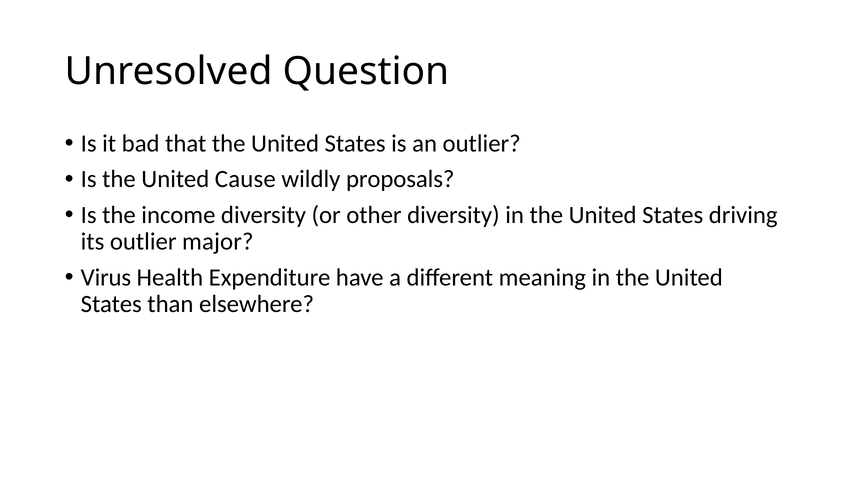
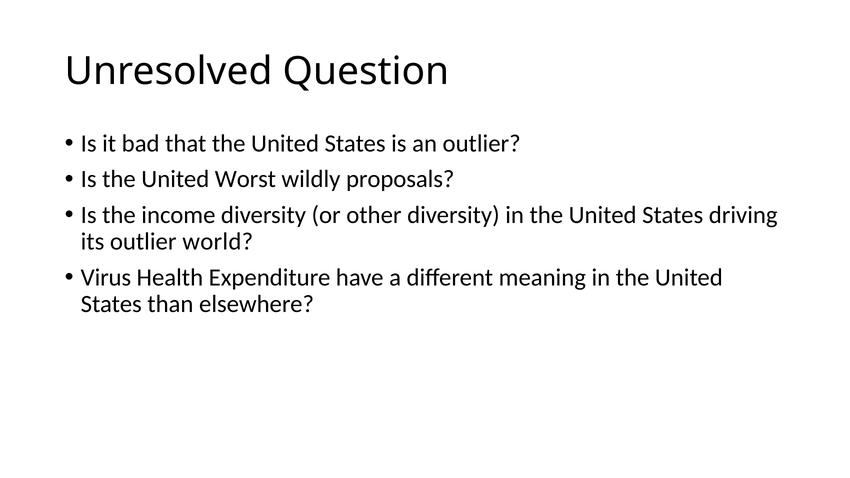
Cause: Cause -> Worst
major: major -> world
